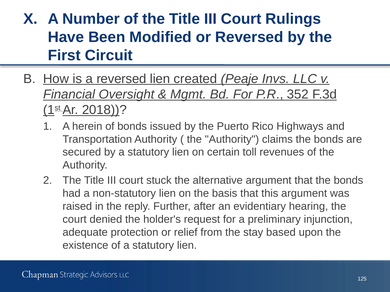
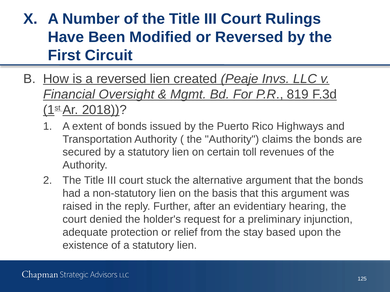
352: 352 -> 819
herein: herein -> extent
